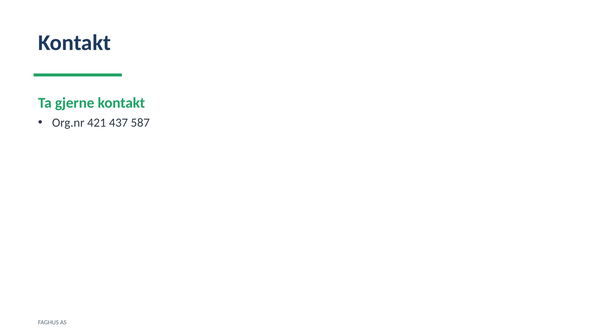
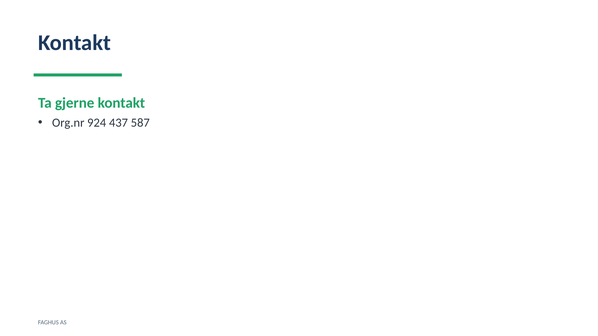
421: 421 -> 924
